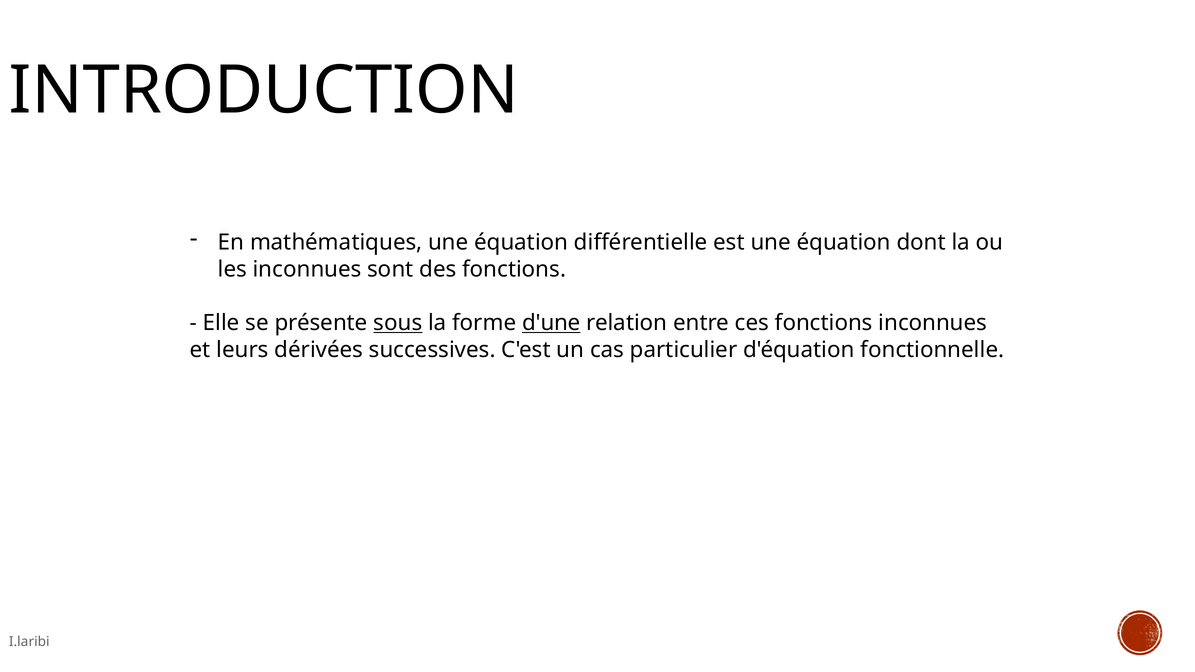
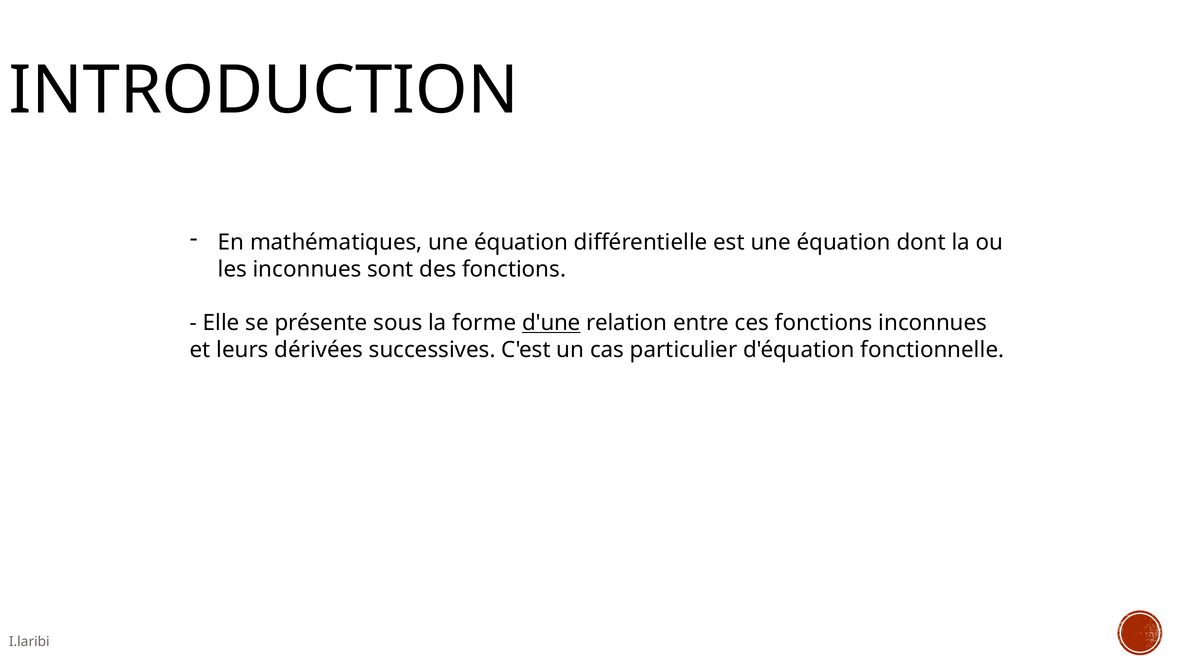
sous underline: present -> none
